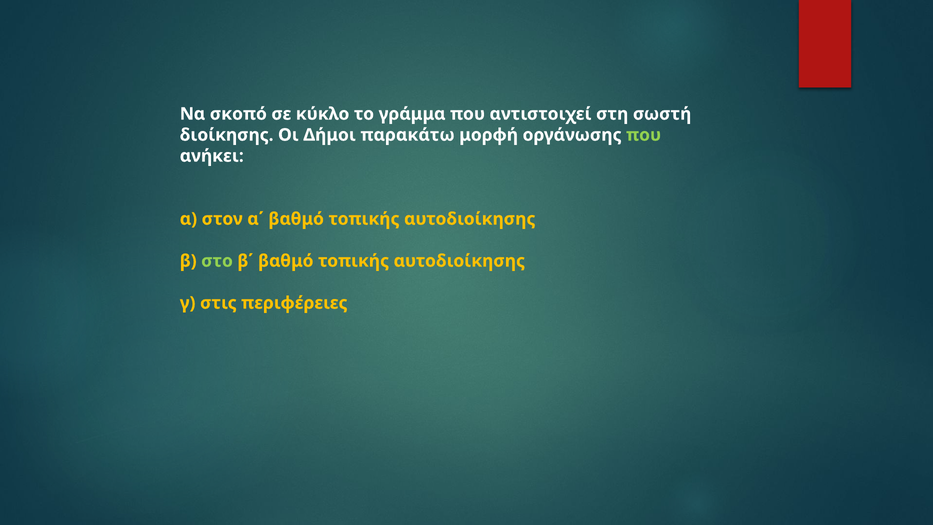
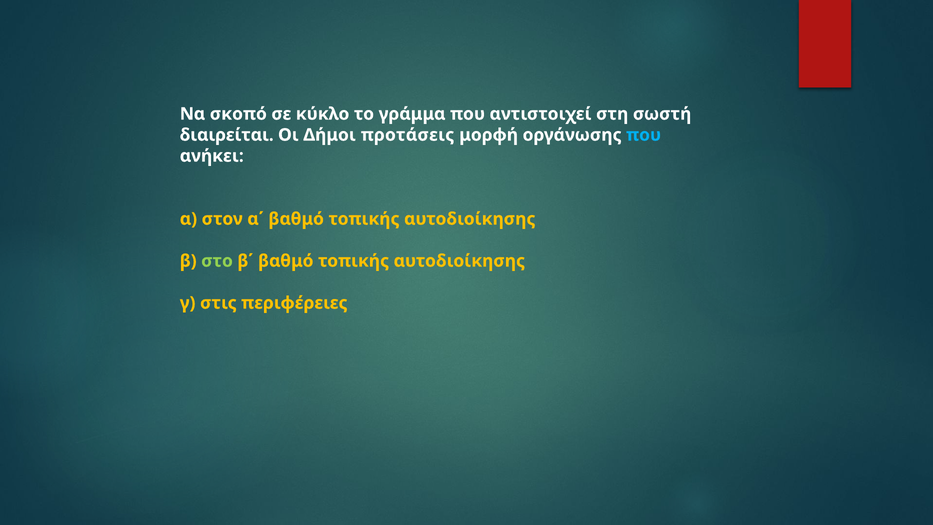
διοίκησης: διοίκησης -> διαιρείται
παρακάτω: παρακάτω -> προτάσεις
που at (644, 135) colour: light green -> light blue
